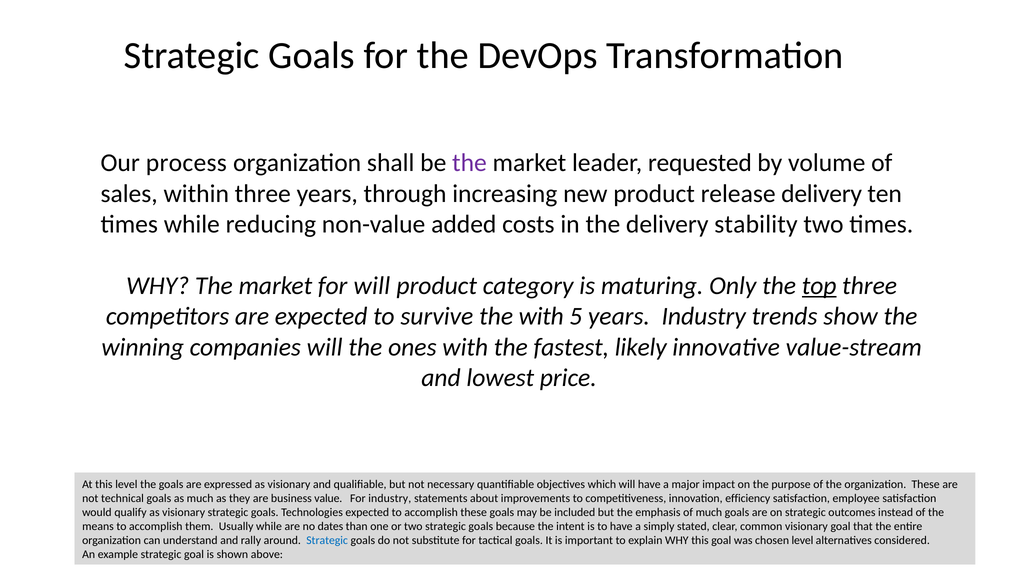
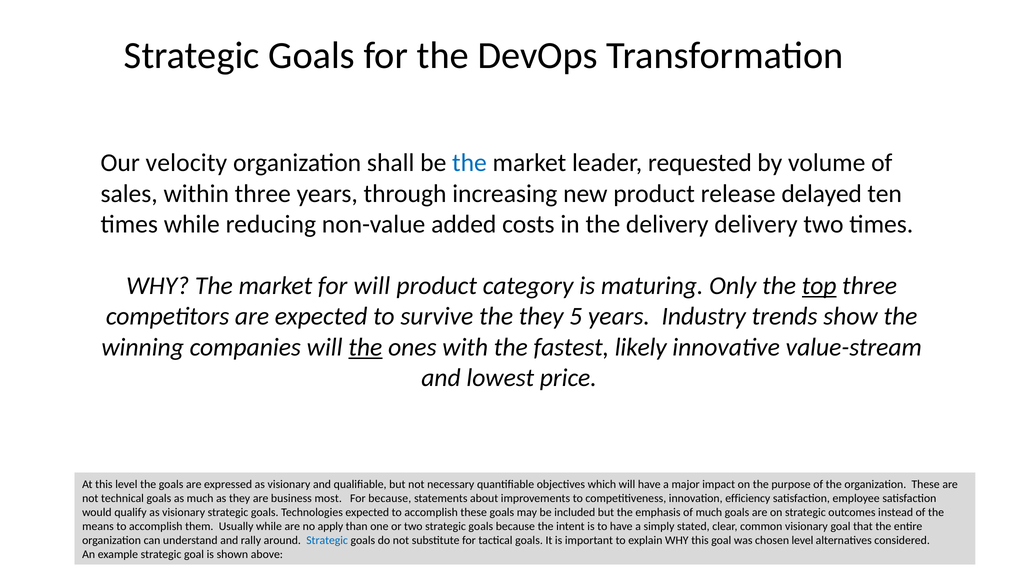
process: process -> velocity
the at (469, 163) colour: purple -> blue
release delivery: delivery -> delayed
delivery stability: stability -> delivery
the with: with -> they
the at (365, 347) underline: none -> present
value: value -> most
For industry: industry -> because
dates: dates -> apply
